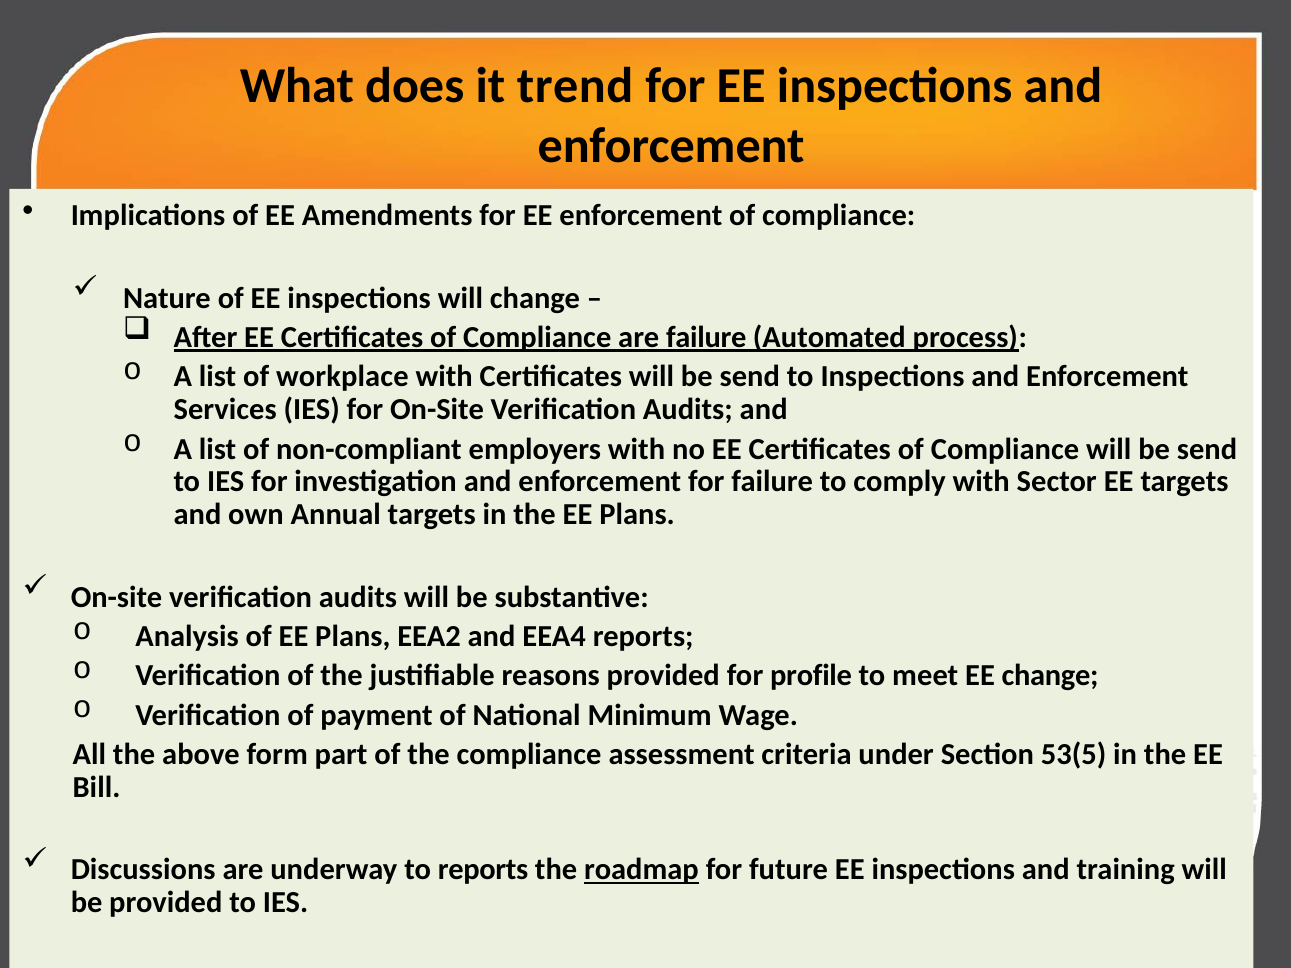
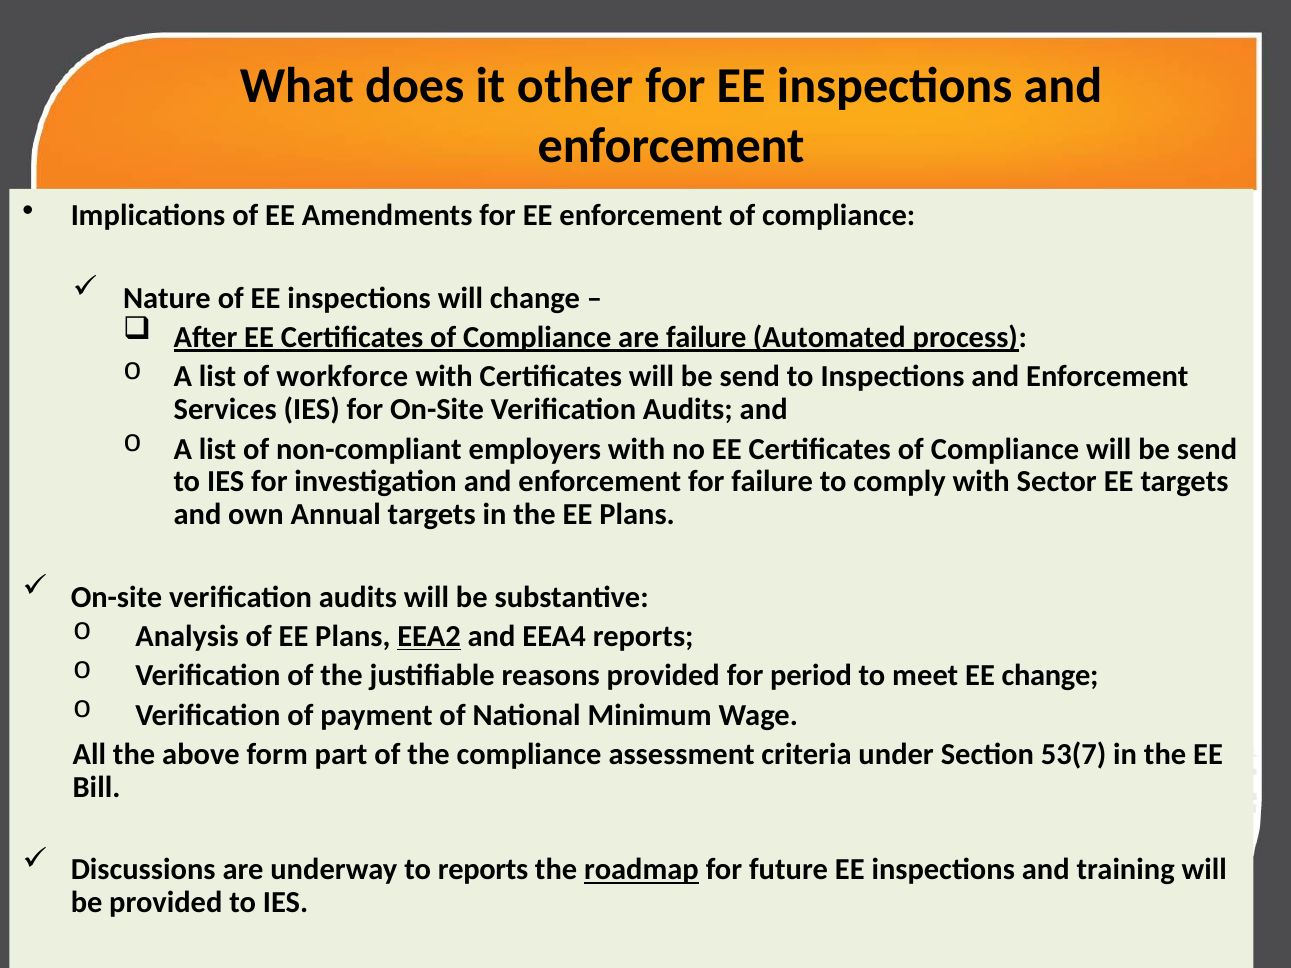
trend: trend -> other
workplace: workplace -> workforce
EEA2 underline: none -> present
profile: profile -> period
53(5: 53(5 -> 53(7
